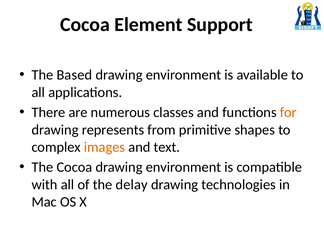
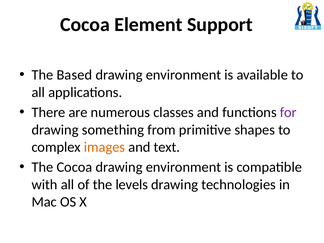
for colour: orange -> purple
represents: represents -> something
delay: delay -> levels
